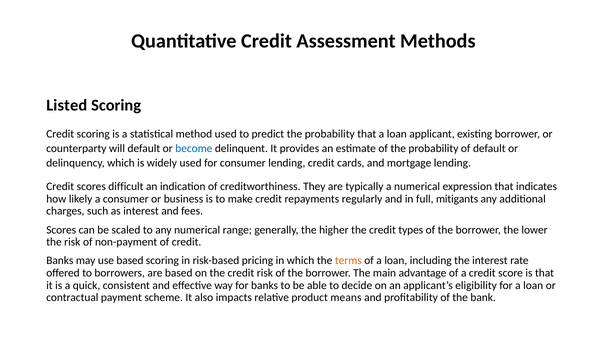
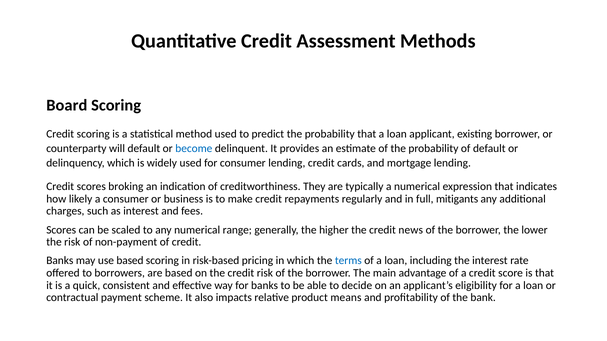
Listed: Listed -> Board
difficult: difficult -> broking
types: types -> news
terms colour: orange -> blue
